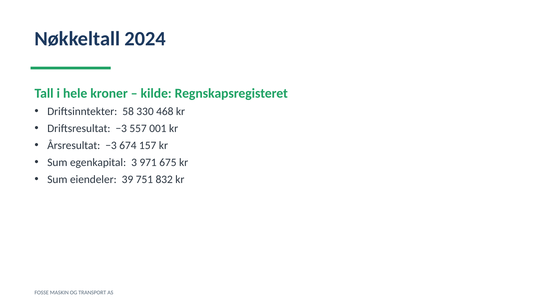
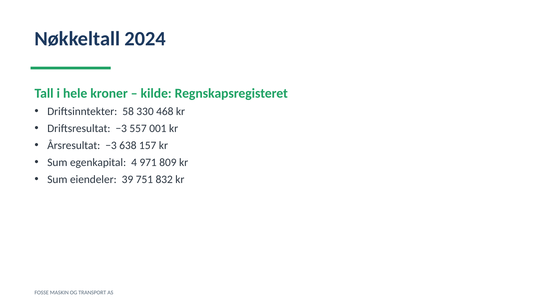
674: 674 -> 638
3: 3 -> 4
675: 675 -> 809
